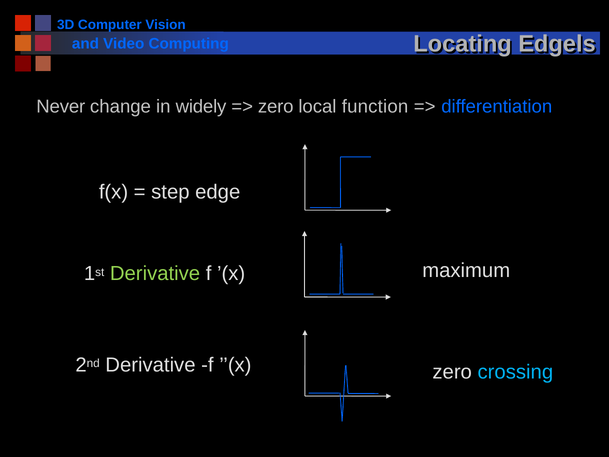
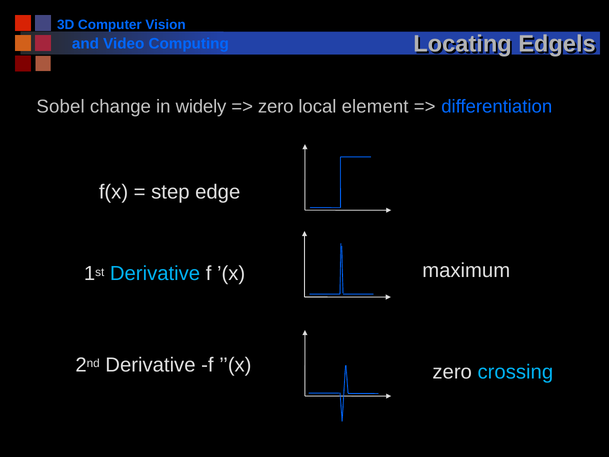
Never: Never -> Sobel
function: function -> element
Derivative at (155, 273) colour: light green -> light blue
